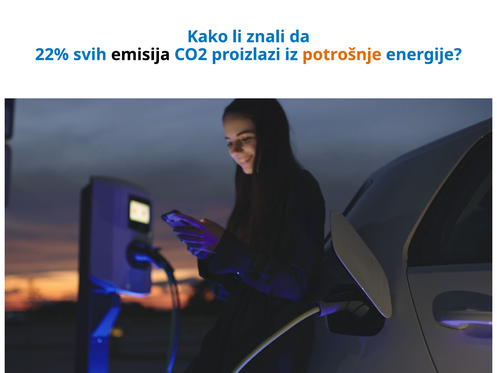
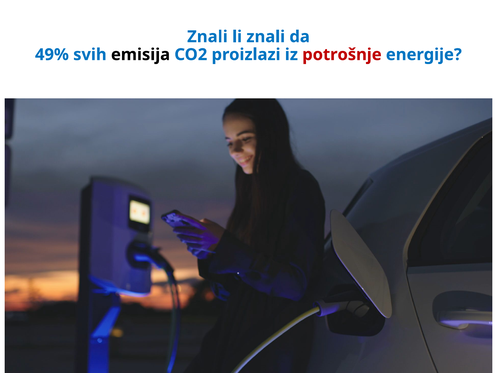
Kako at (208, 37): Kako -> Znali
22%: 22% -> 49%
potrošnje colour: orange -> red
